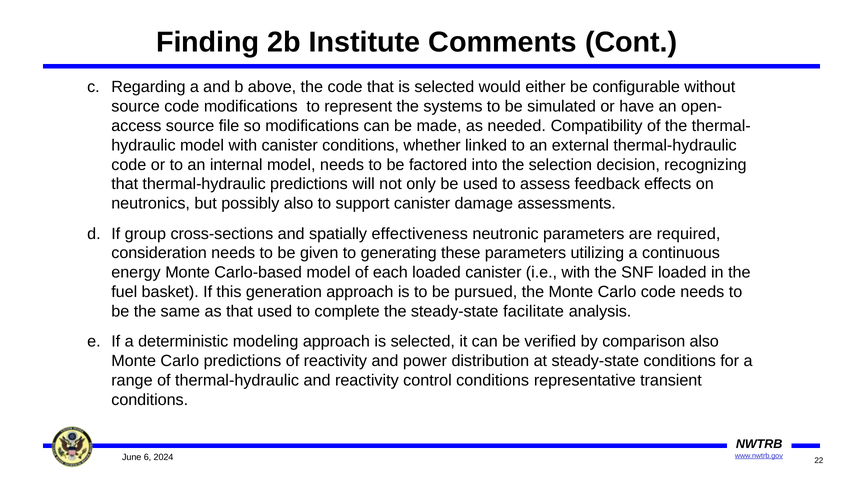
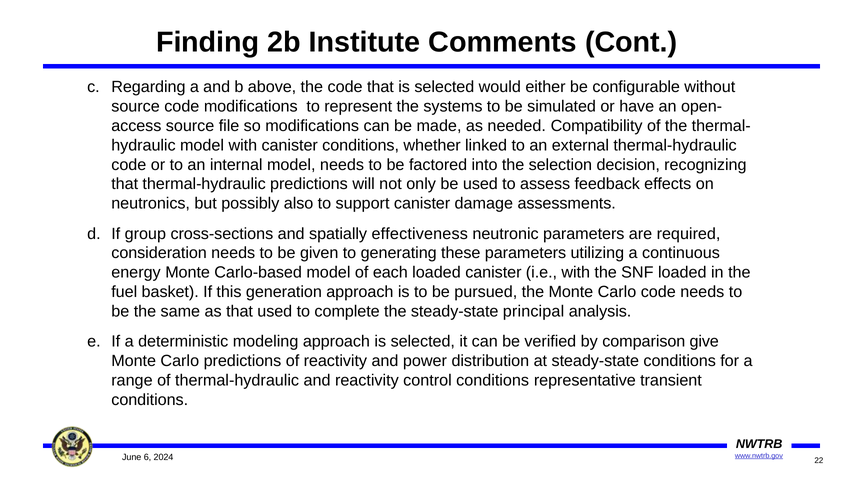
facilitate: facilitate -> principal
comparison also: also -> give
